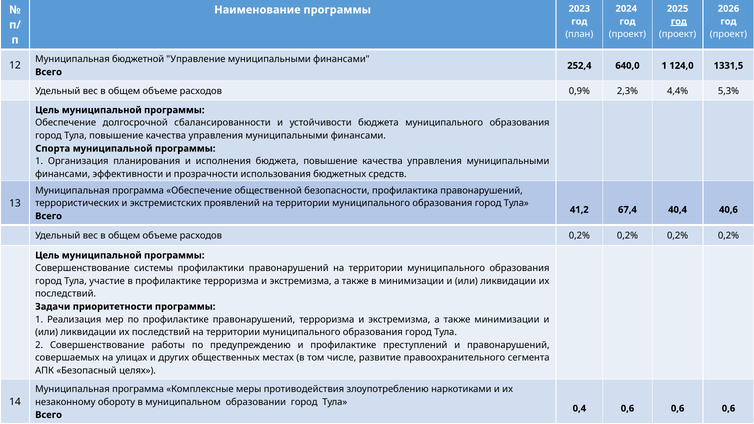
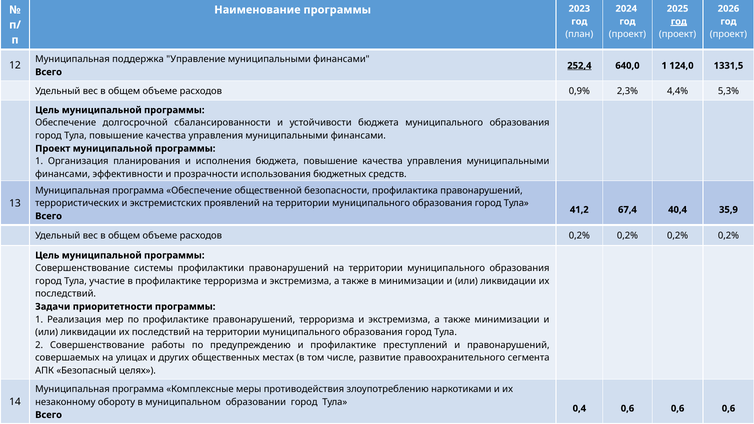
бюджетной: бюджетной -> поддержка
252,4 underline: none -> present
Спорта at (53, 149): Спорта -> Проект
40,6: 40,6 -> 35,9
